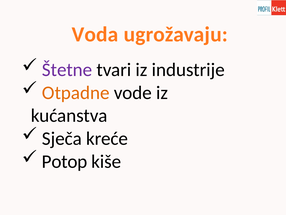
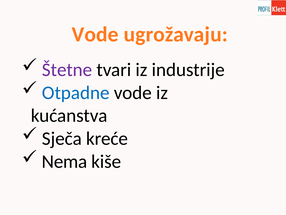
Voda at (95, 34): Voda -> Vode
Otpadne colour: orange -> blue
Potop: Potop -> Nema
